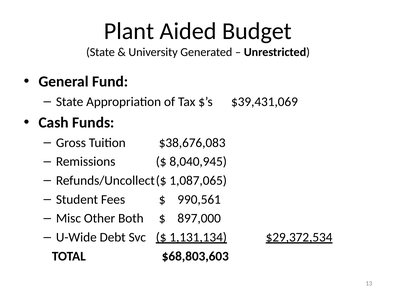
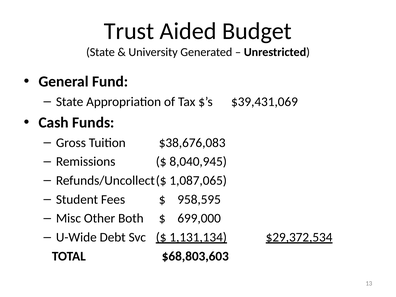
Plant: Plant -> Trust
990,561: 990,561 -> 958,595
897,000: 897,000 -> 699,000
